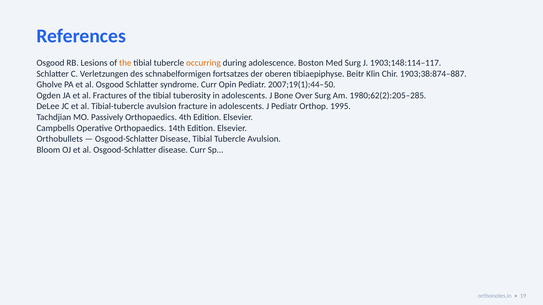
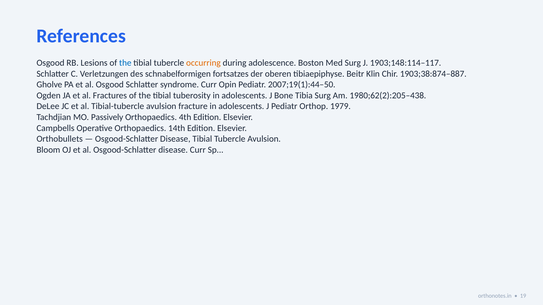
the at (125, 63) colour: orange -> blue
Over: Over -> Tibia
1980;62(2):205–285: 1980;62(2):205–285 -> 1980;62(2):205–438
1995: 1995 -> 1979
